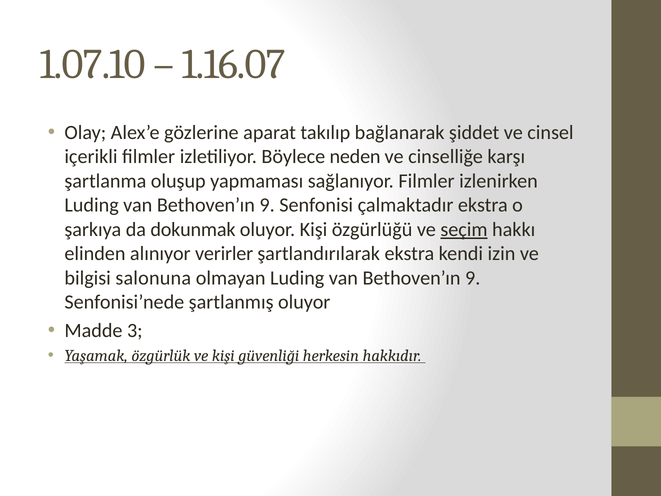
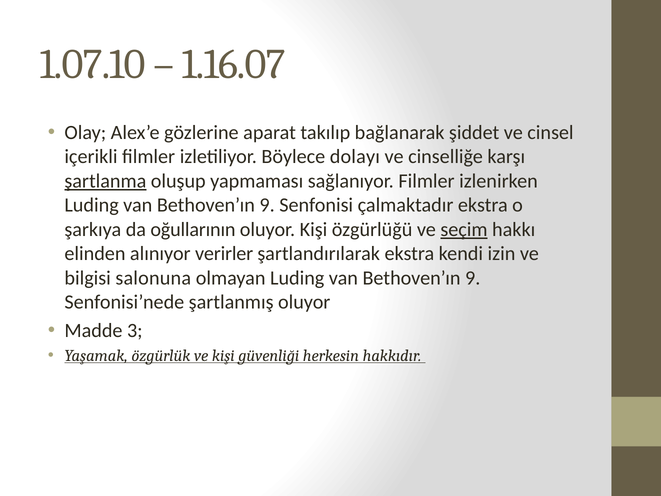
neden: neden -> dolayı
şartlanma underline: none -> present
dokunmak: dokunmak -> oğullarının
